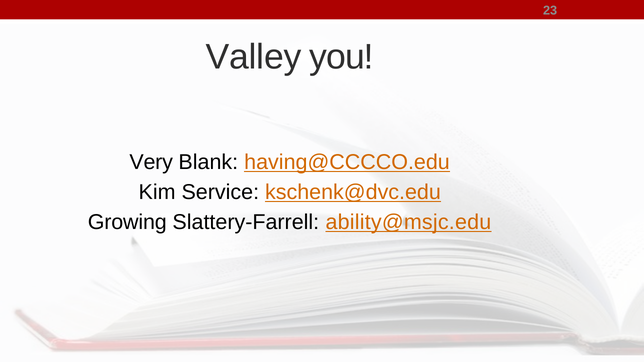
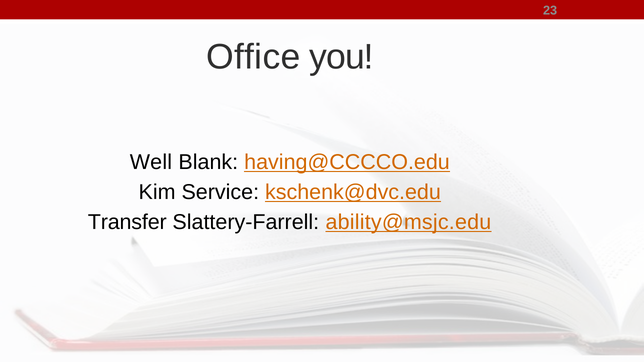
Valley: Valley -> Office
Very: Very -> Well
Growing: Growing -> Transfer
